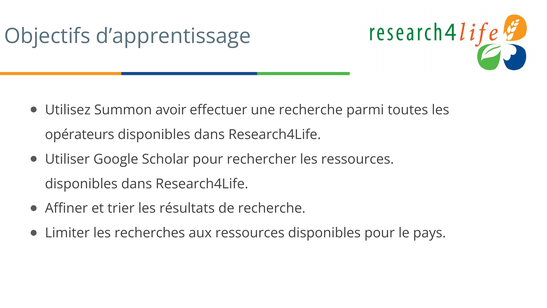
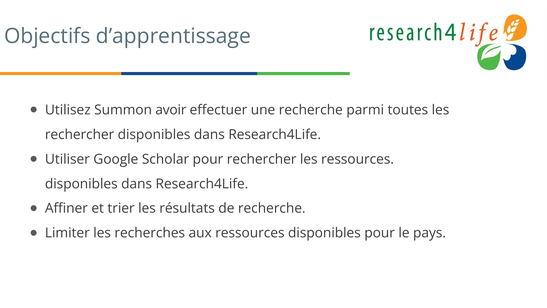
opérateurs at (80, 134): opérateurs -> rechercher
